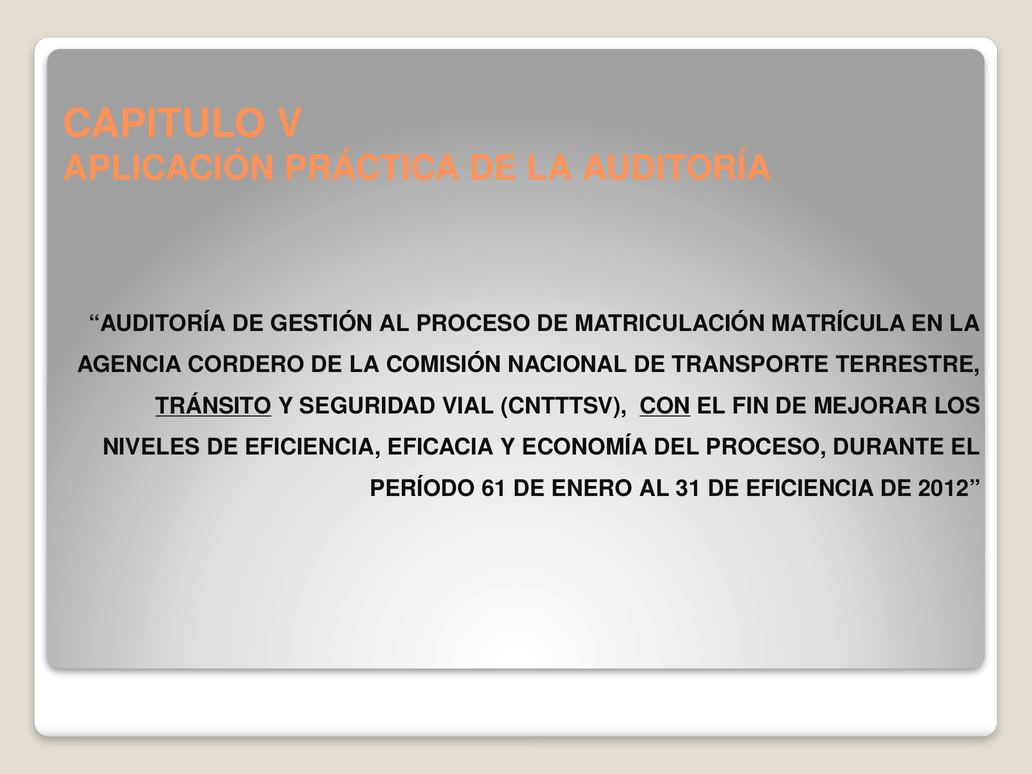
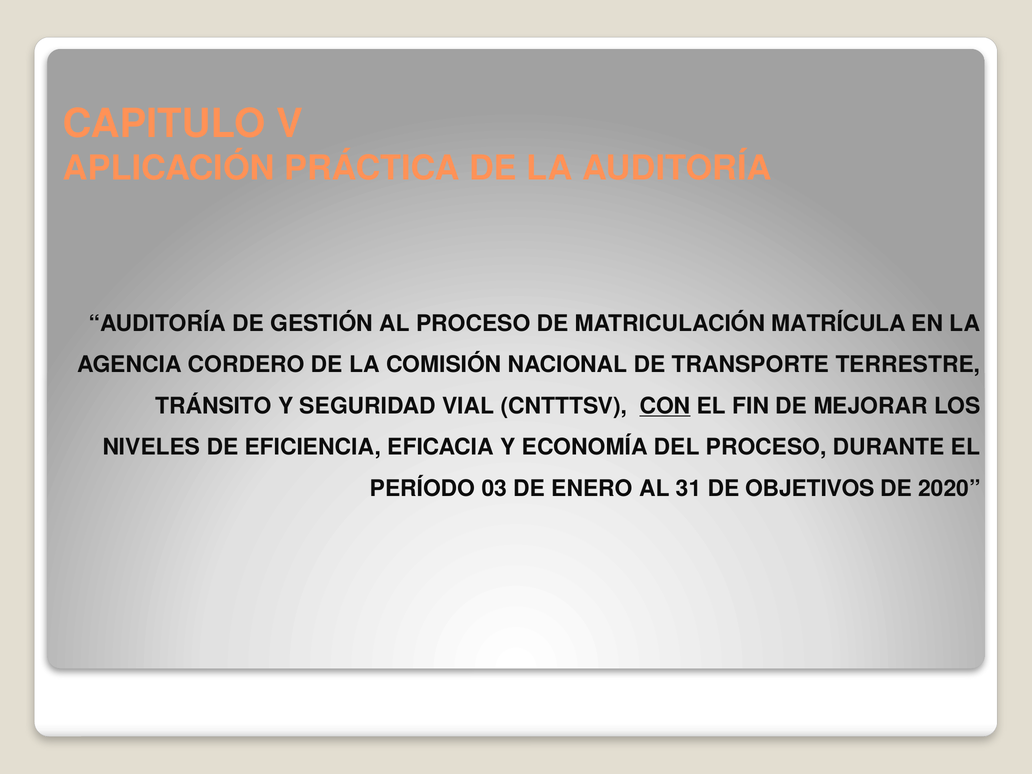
TRÁNSITO underline: present -> none
61: 61 -> 03
31 DE EFICIENCIA: EFICIENCIA -> OBJETIVOS
2012: 2012 -> 2020
